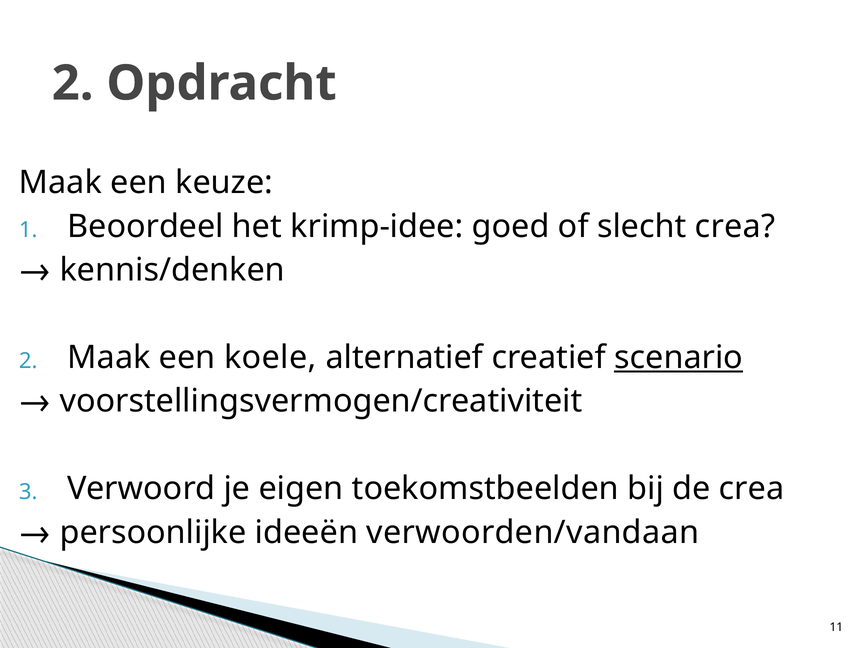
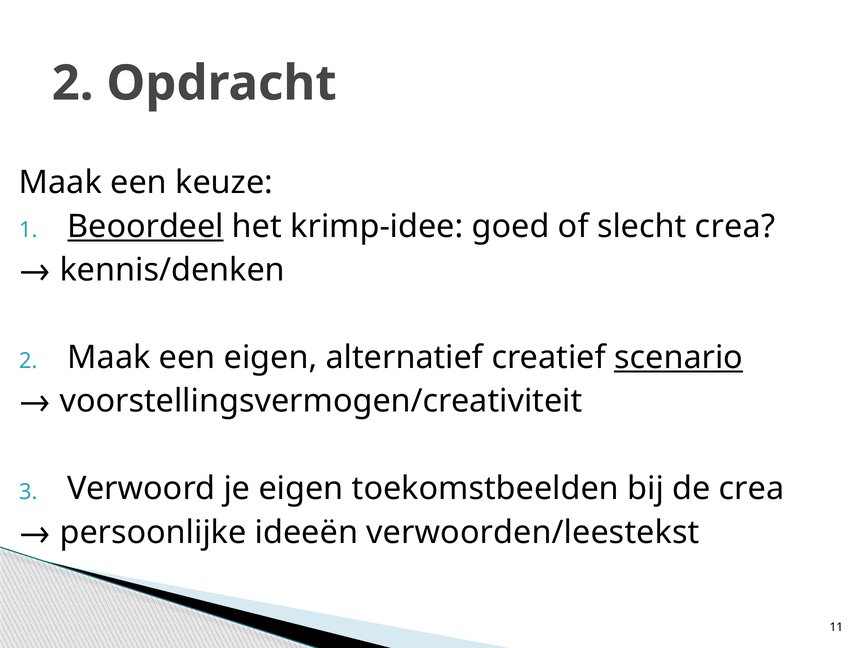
Beoordeel underline: none -> present
een koele: koele -> eigen
verwoorden/vandaan: verwoorden/vandaan -> verwoorden/leestekst
